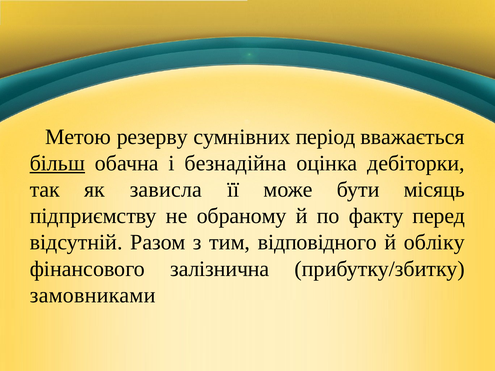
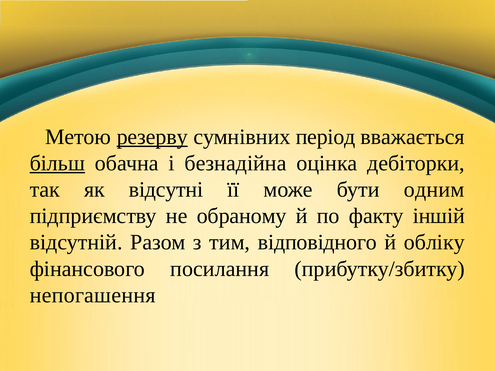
резерву underline: none -> present
зависла: зависла -> відсутні
місяць: місяць -> одним
перед: перед -> іншій
залізнична: залізнична -> посилання
замовниками: замовниками -> непогашення
